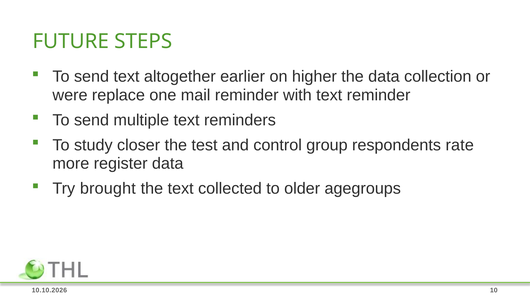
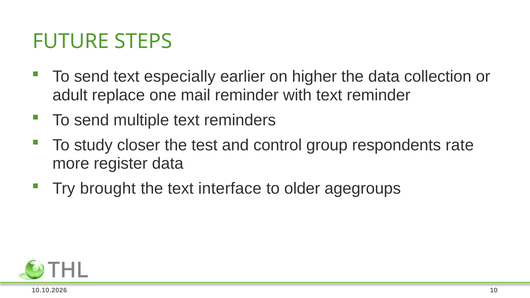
altogether: altogether -> especially
were: were -> adult
collected: collected -> interface
